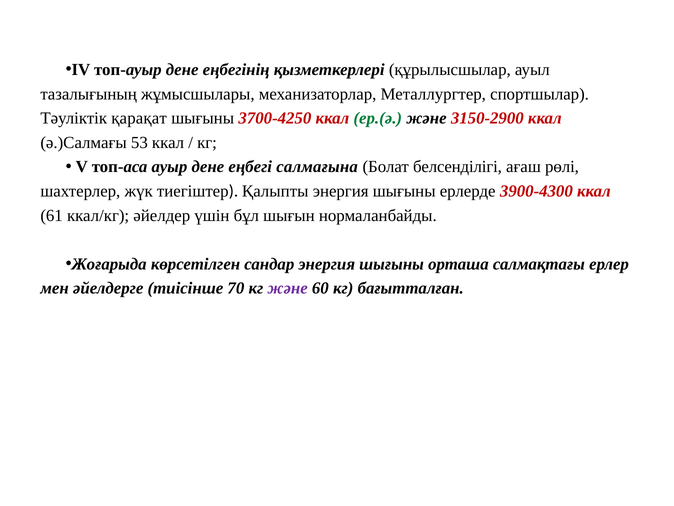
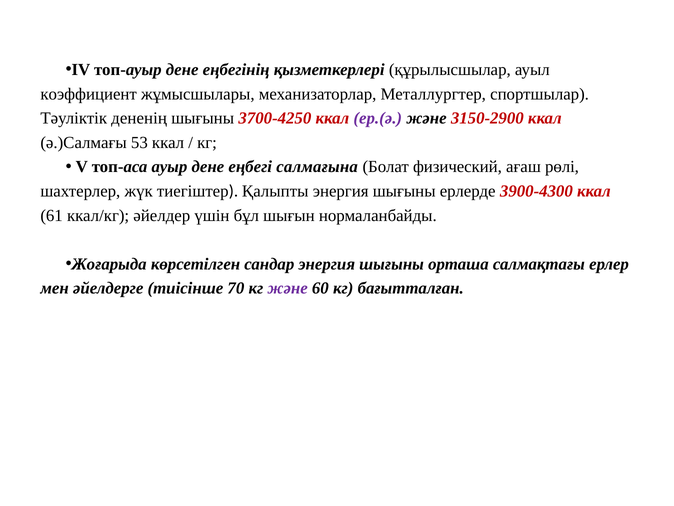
тазалығының: тазалығының -> коэффициент
қарақат: қарақат -> дененің
ер.(ә colour: green -> purple
белсенділігі: белсенділігі -> физический
